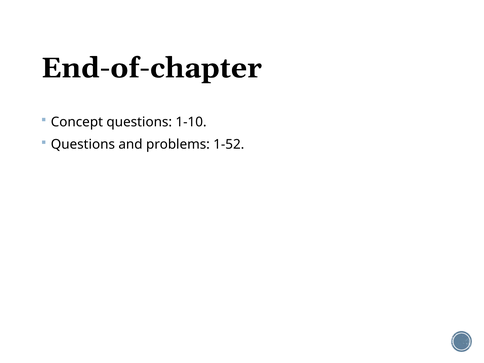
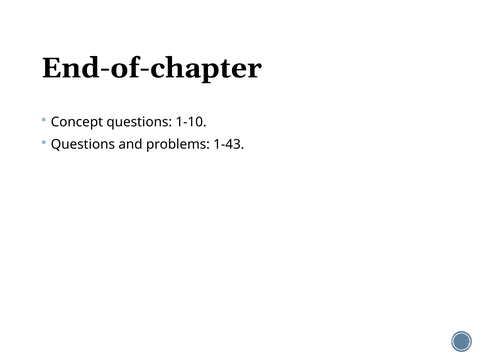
1-52: 1-52 -> 1-43
